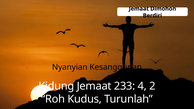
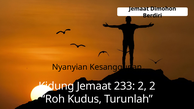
233 4: 4 -> 2
